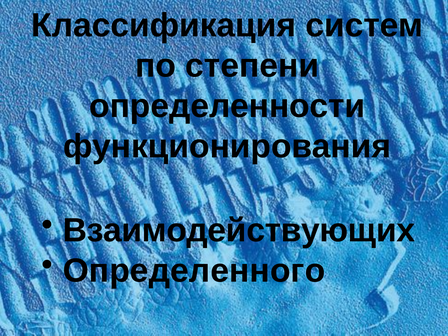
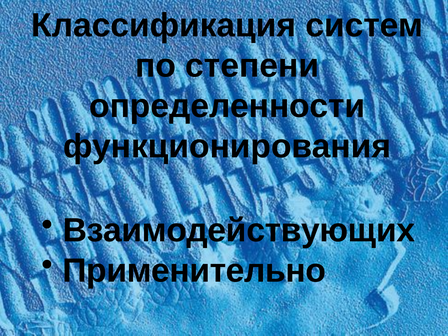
Определенного: Определенного -> Применительно
